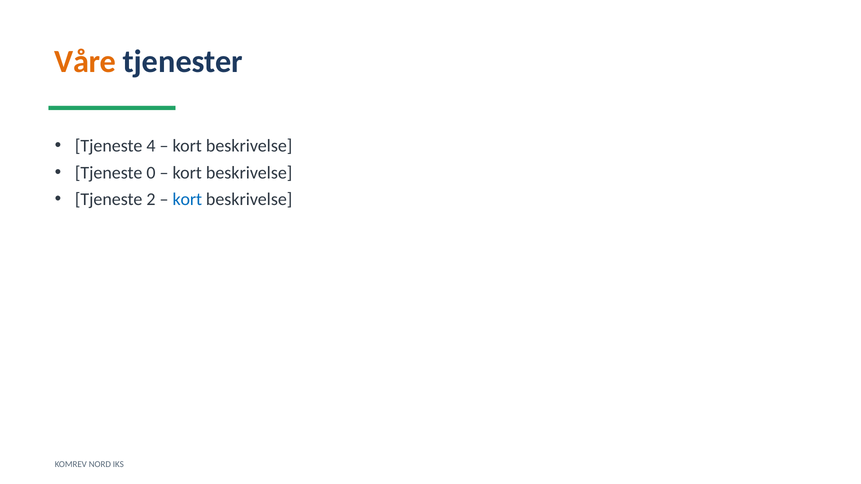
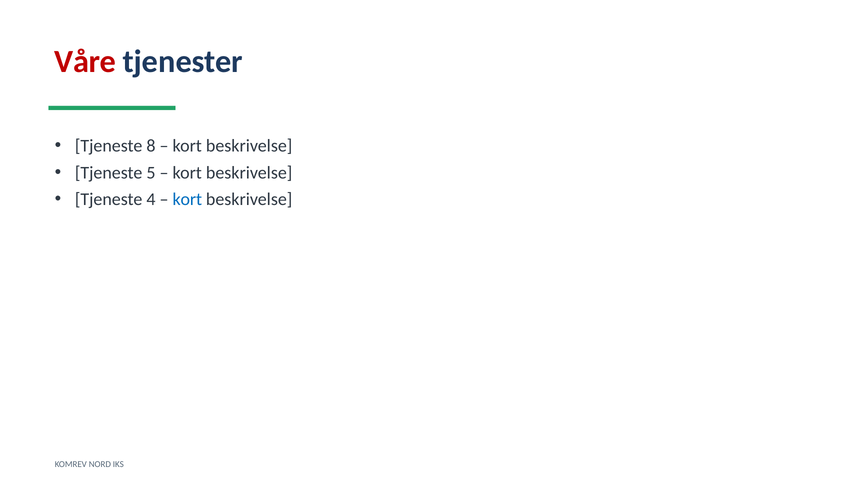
Våre colour: orange -> red
4: 4 -> 8
0: 0 -> 5
2: 2 -> 4
